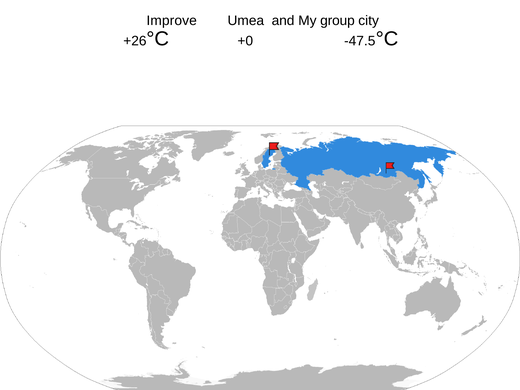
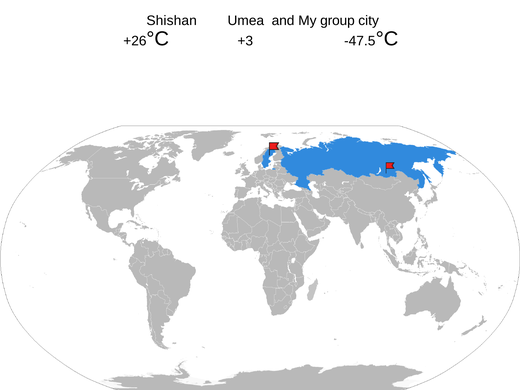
Improve: Improve -> Shishan
+0: +0 -> +3
